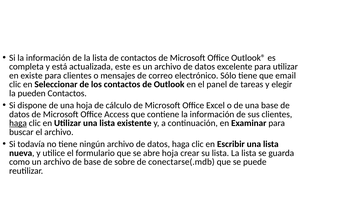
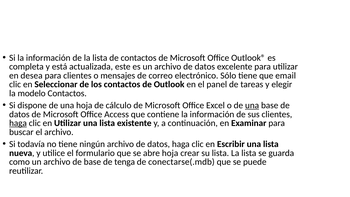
existe: existe -> desea
pueden: pueden -> modelo
una at (252, 105) underline: none -> present
sobre: sobre -> tenga
